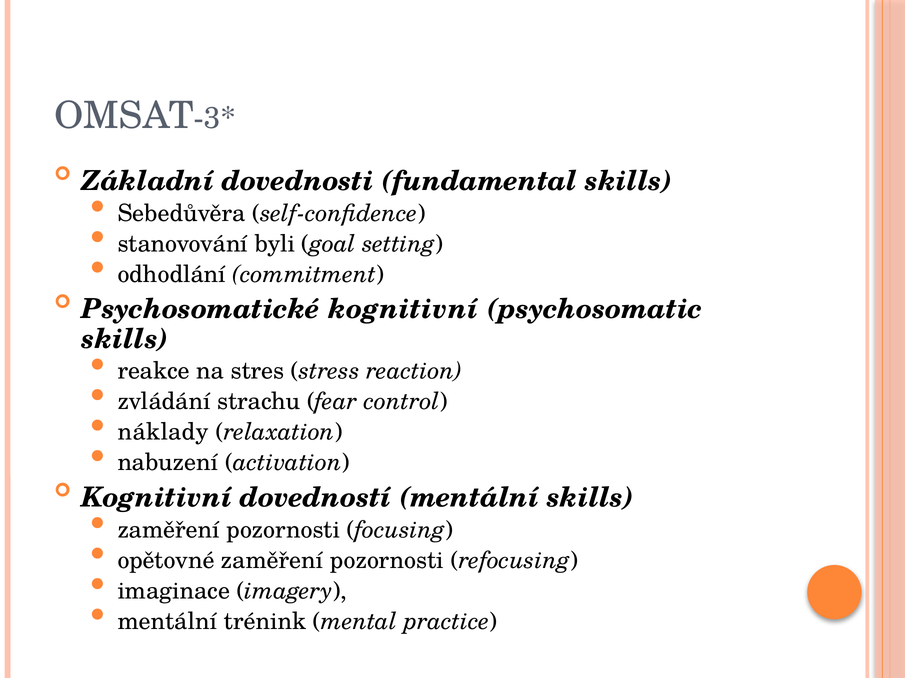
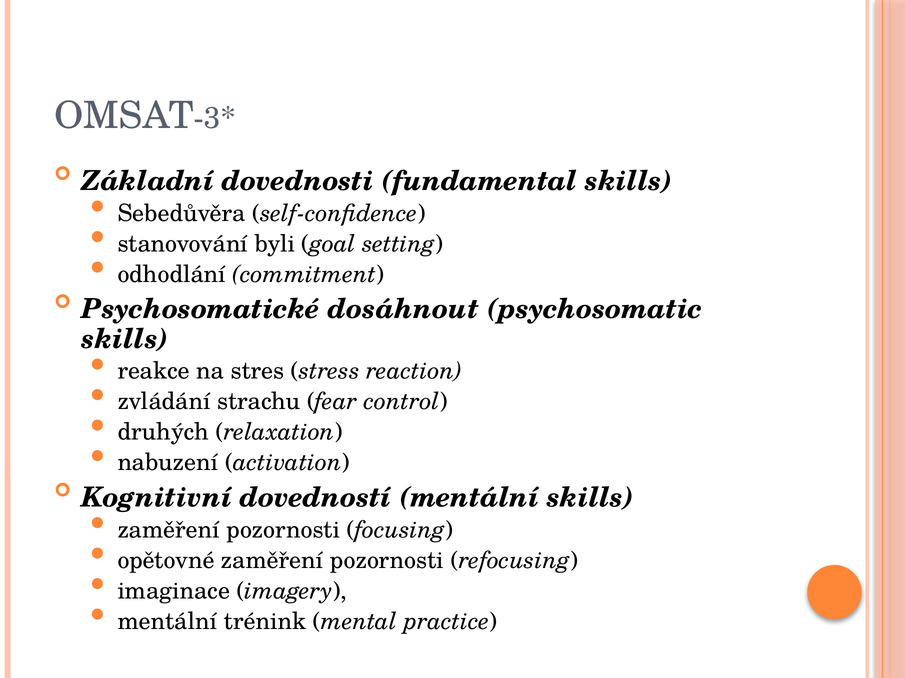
Psychosomatické kognitivní: kognitivní -> dosáhnout
náklady: náklady -> druhých
